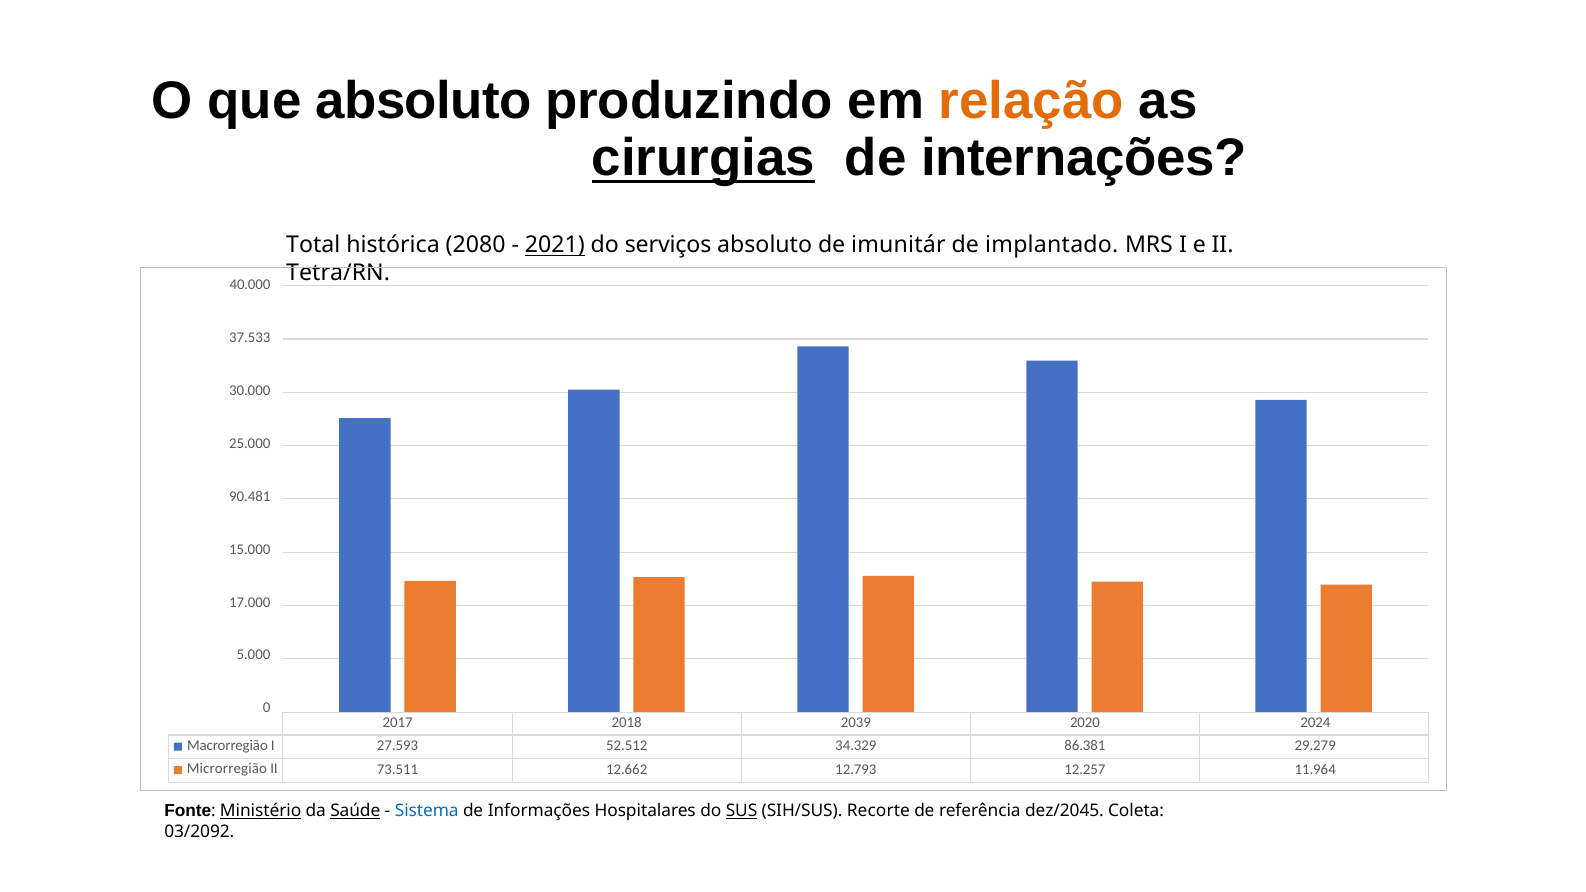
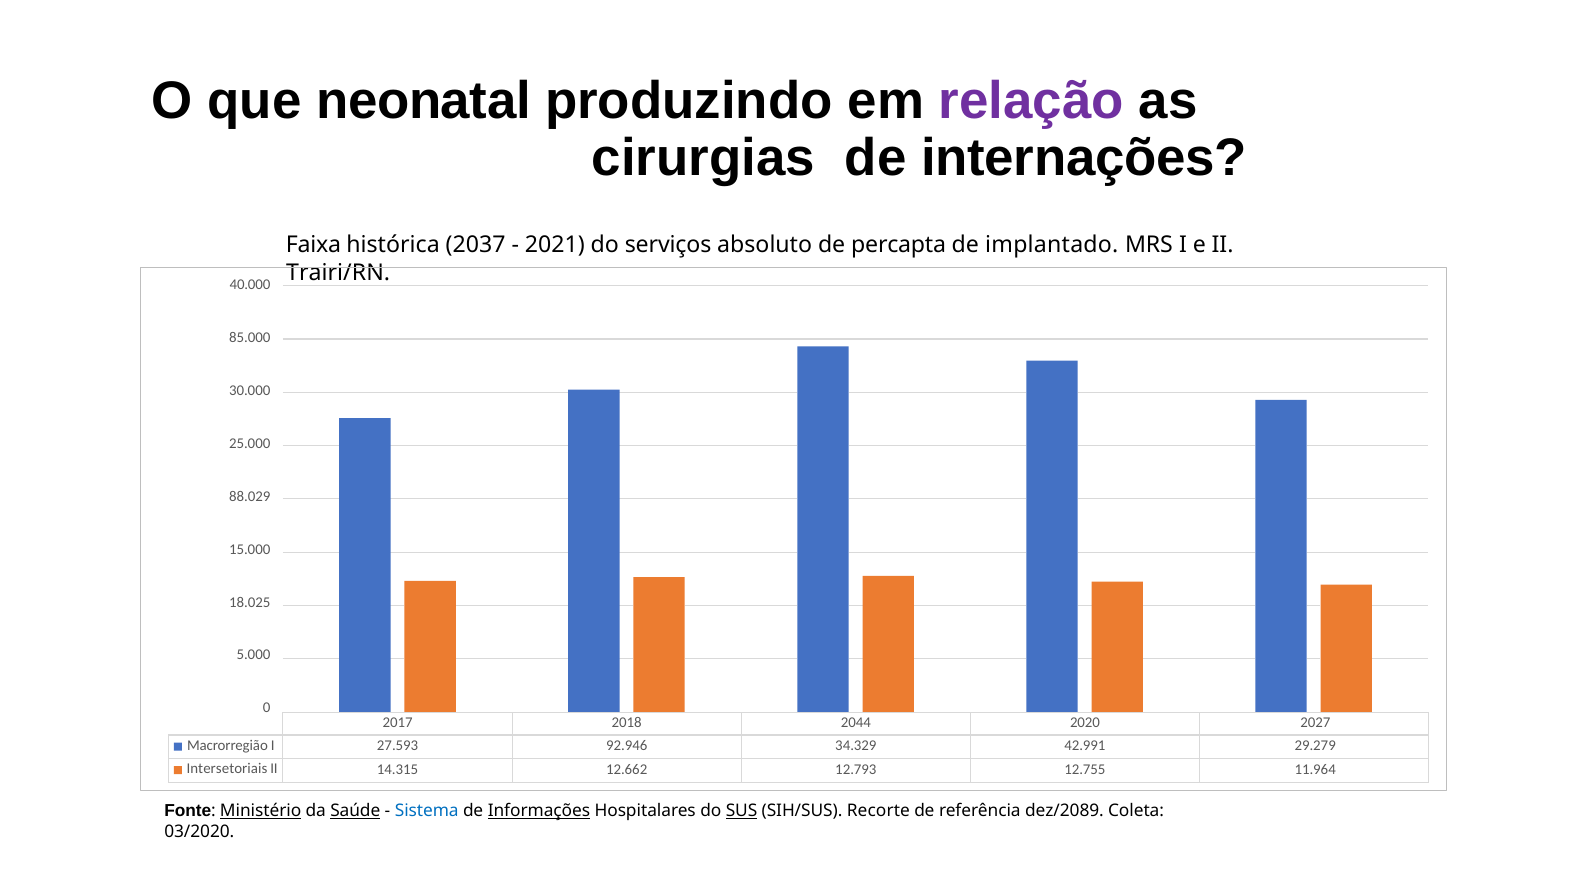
que absoluto: absoluto -> neonatal
relação colour: orange -> purple
cirurgias underline: present -> none
Total: Total -> Faixa
2080: 2080 -> 2037
2021 underline: present -> none
imunitár: imunitár -> percapta
Tetra/RN: Tetra/RN -> Trairi/RN
37.533: 37.533 -> 85.000
90.481: 90.481 -> 88.029
17.000: 17.000 -> 18.025
2039: 2039 -> 2044
2024: 2024 -> 2027
52.512: 52.512 -> 92.946
86.381: 86.381 -> 42.991
Microrregião: Microrregião -> Intersetoriais
73.511: 73.511 -> 14.315
12.257: 12.257 -> 12.755
Informações underline: none -> present
dez/2045: dez/2045 -> dez/2089
03/2092: 03/2092 -> 03/2020
